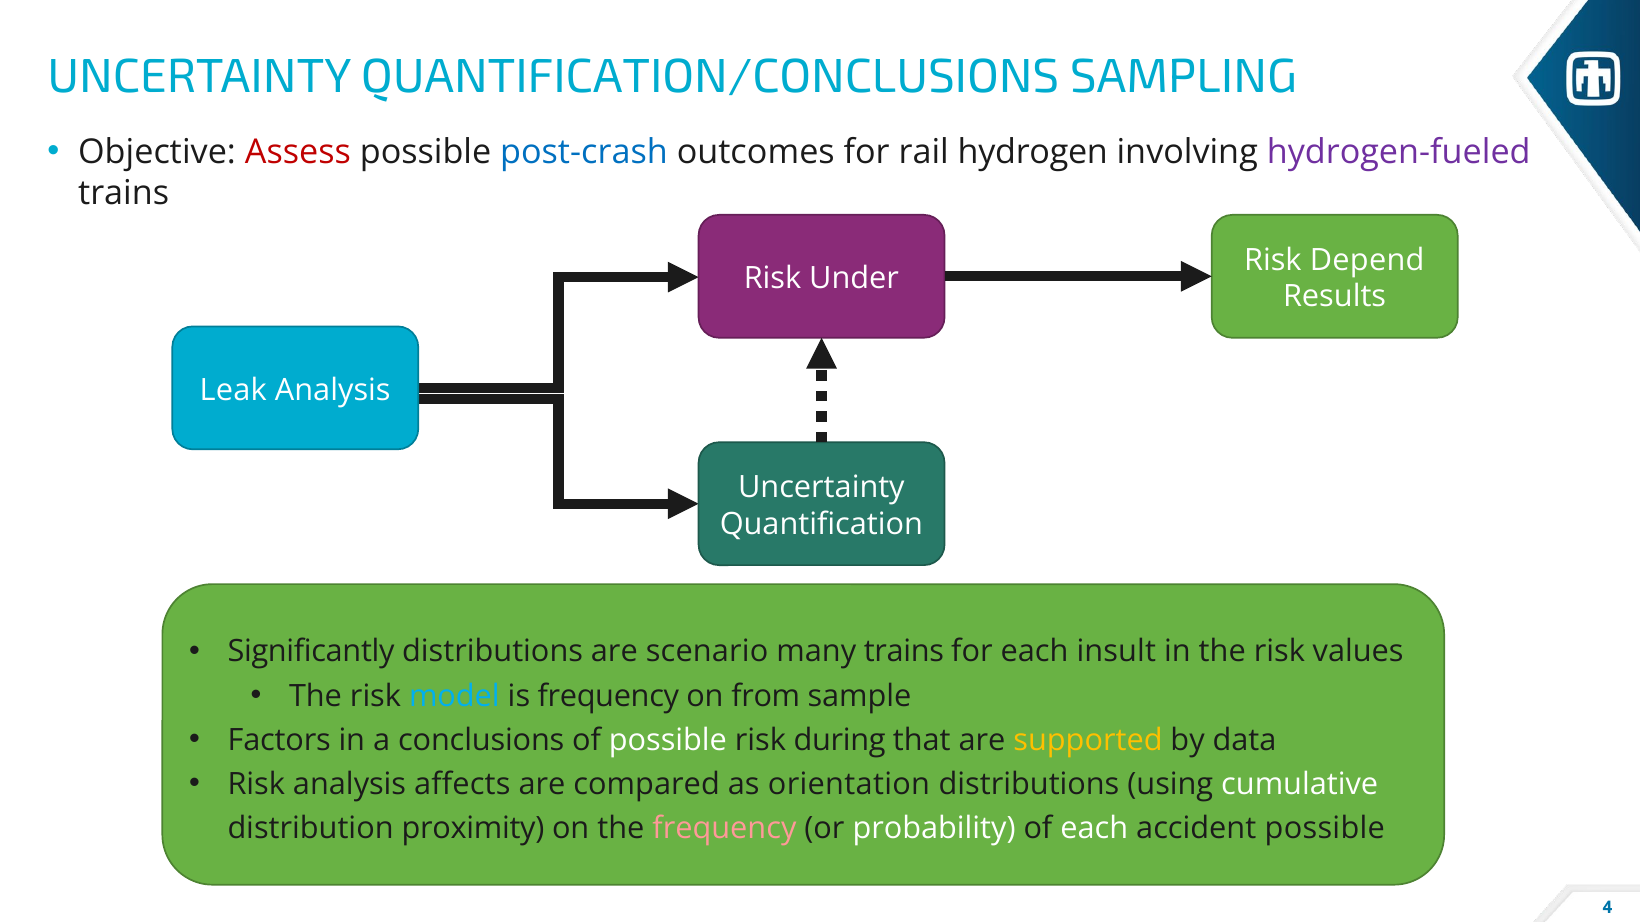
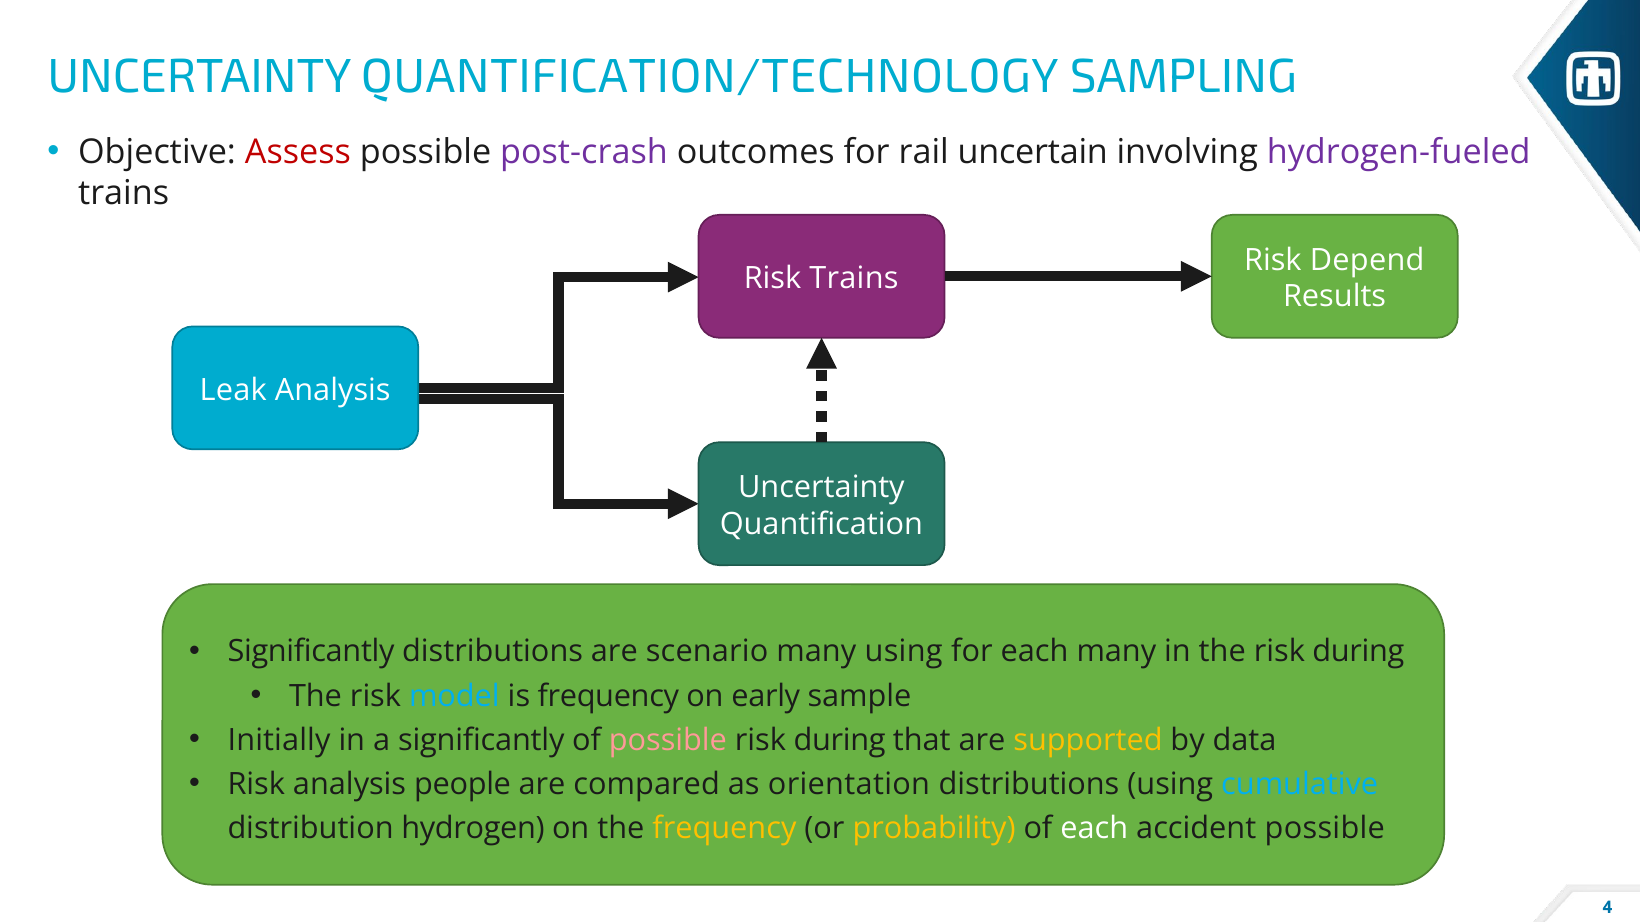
QUANTIFICATION/CONCLUSIONS: QUANTIFICATION/CONCLUSIONS -> QUANTIFICATION/TECHNOLOGY
post-crash colour: blue -> purple
hydrogen: hydrogen -> uncertain
Risk Under: Under -> Trains
many trains: trains -> using
each insult: insult -> many
the risk values: values -> during
from: from -> early
Factors: Factors -> Initially
a conclusions: conclusions -> significantly
possible at (668, 741) colour: white -> pink
affects: affects -> people
cumulative colour: white -> light blue
proximity: proximity -> hydrogen
frequency at (724, 829) colour: pink -> yellow
probability colour: white -> yellow
